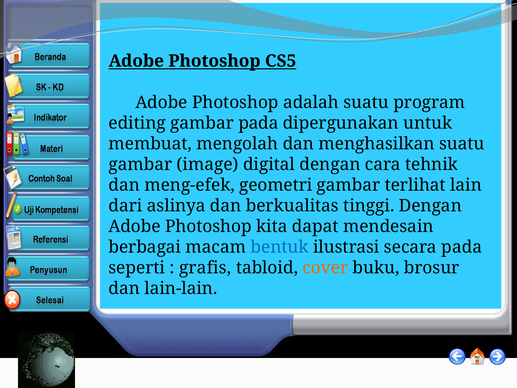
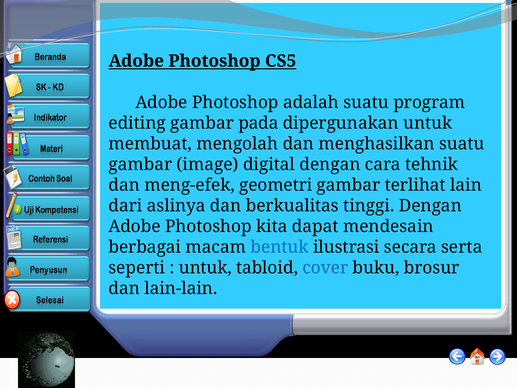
secara pada: pada -> serta
grafis at (205, 268): grafis -> untuk
cover colour: orange -> blue
